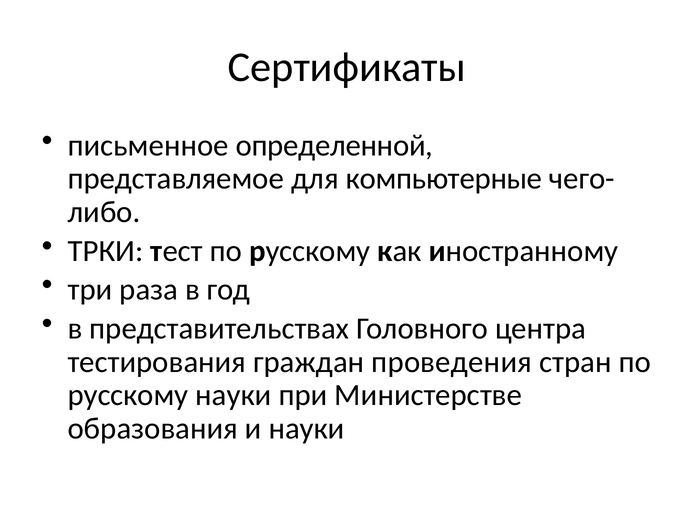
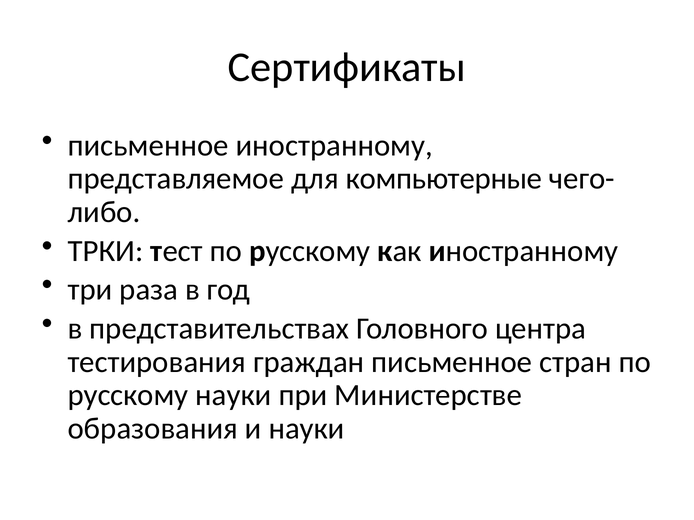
письменное определенной: определенной -> иностранному
граждан проведения: проведения -> письменное
